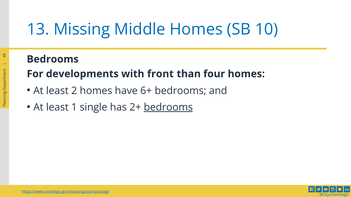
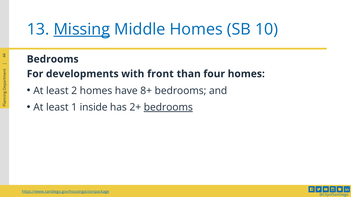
Missing underline: none -> present
6+: 6+ -> 8+
single: single -> inside
